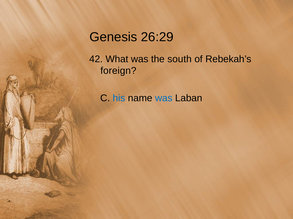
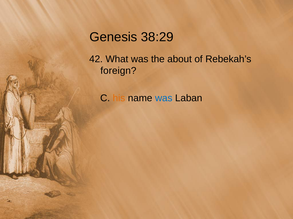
26:29: 26:29 -> 38:29
south: south -> about
his colour: blue -> orange
